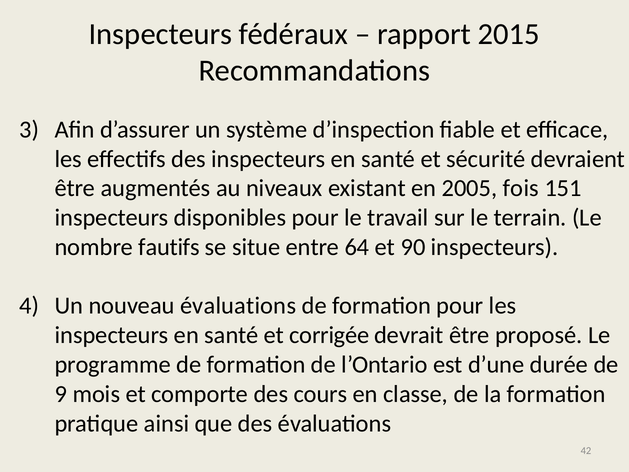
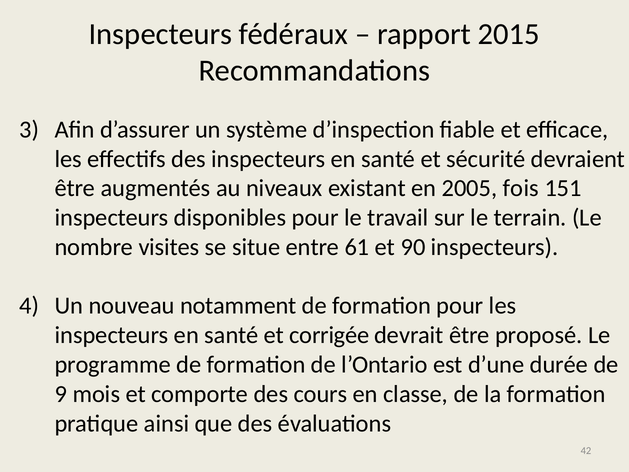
fautifs: fautifs -> visites
64: 64 -> 61
nouveau évaluations: évaluations -> notamment
